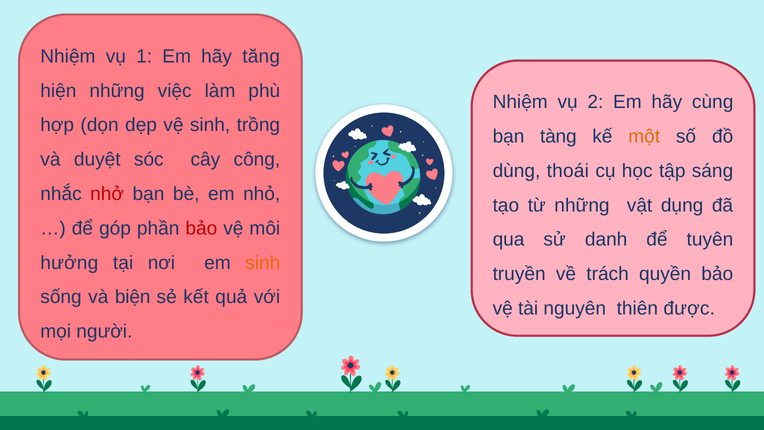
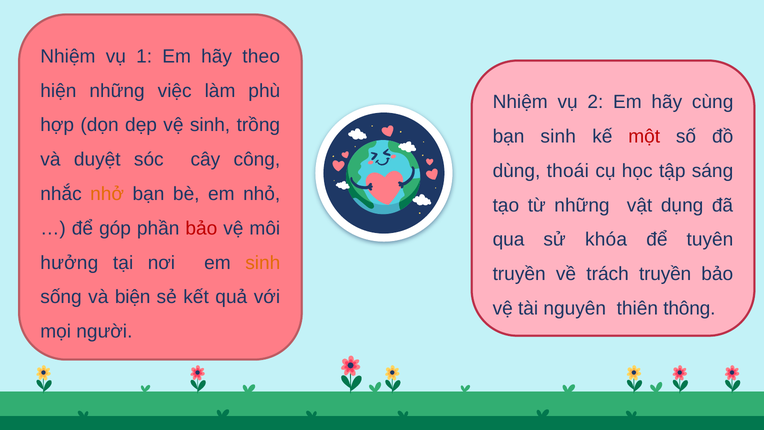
tăng: tăng -> theo
bạn tàng: tàng -> sinh
một colour: orange -> red
nhở colour: red -> orange
danh: danh -> khóa
trách quyền: quyền -> truyền
được: được -> thông
